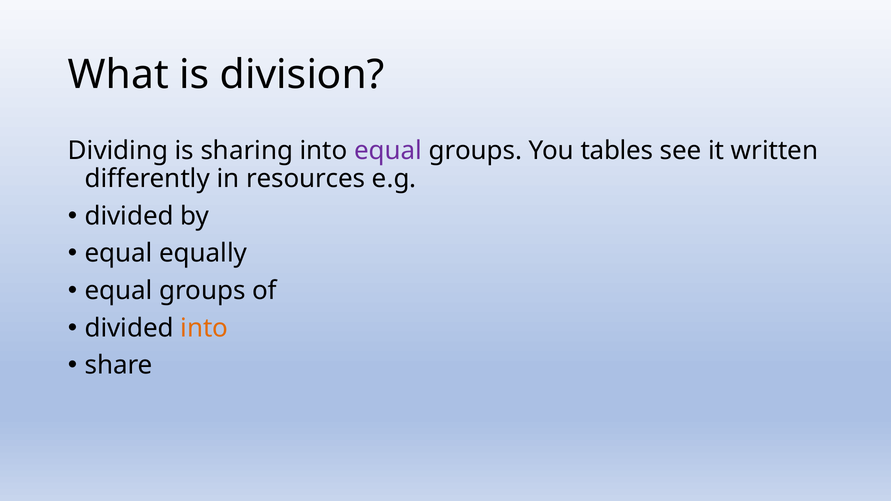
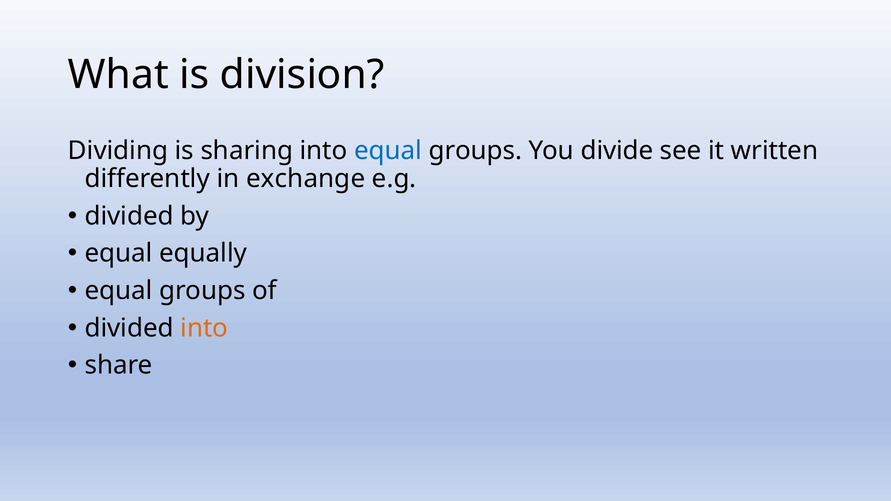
equal at (388, 151) colour: purple -> blue
tables: tables -> divide
resources: resources -> exchange
